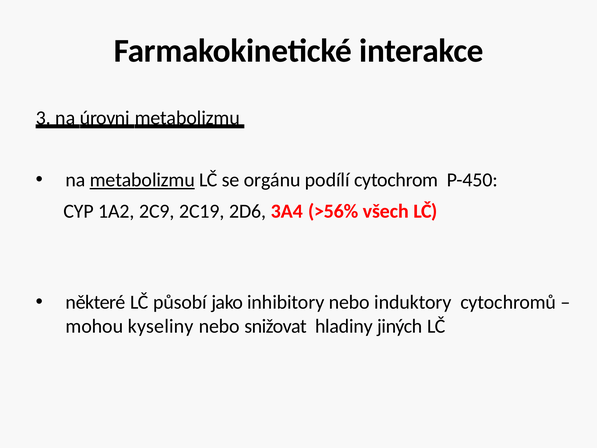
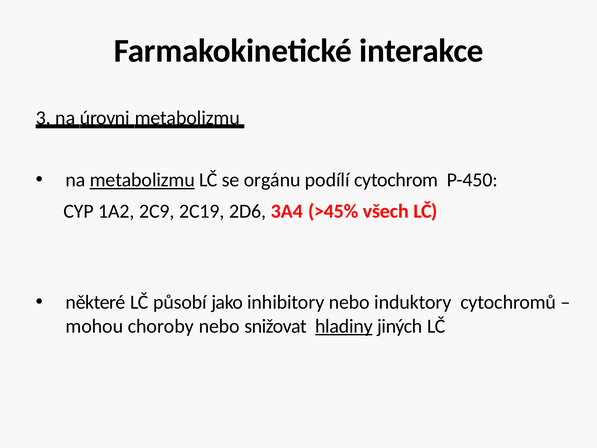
>56%: >56% -> >45%
kyseliny: kyseliny -> choroby
hladiny underline: none -> present
